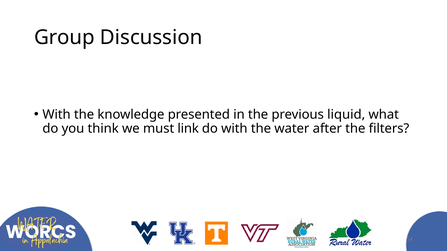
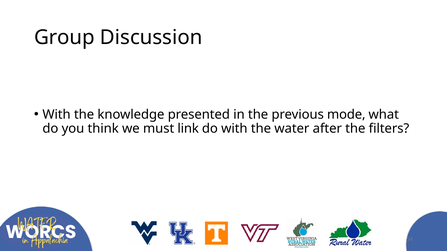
liquid: liquid -> mode
